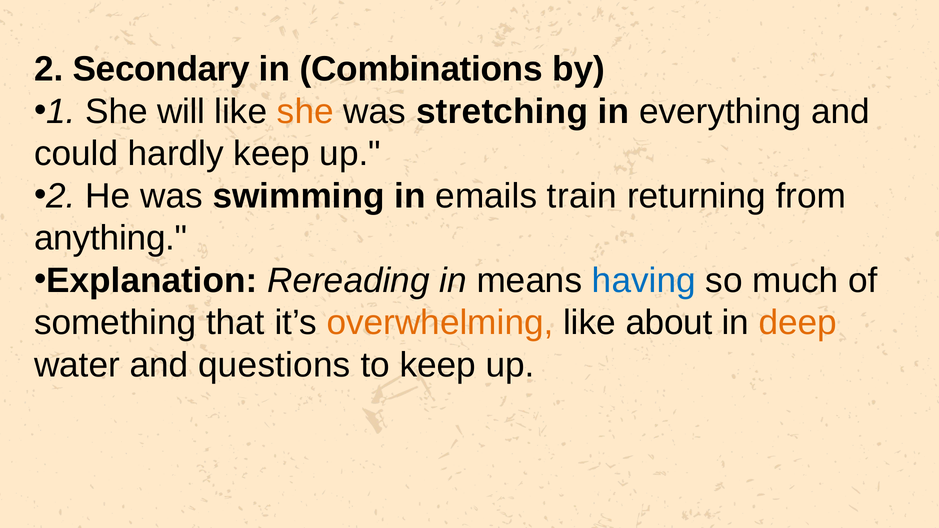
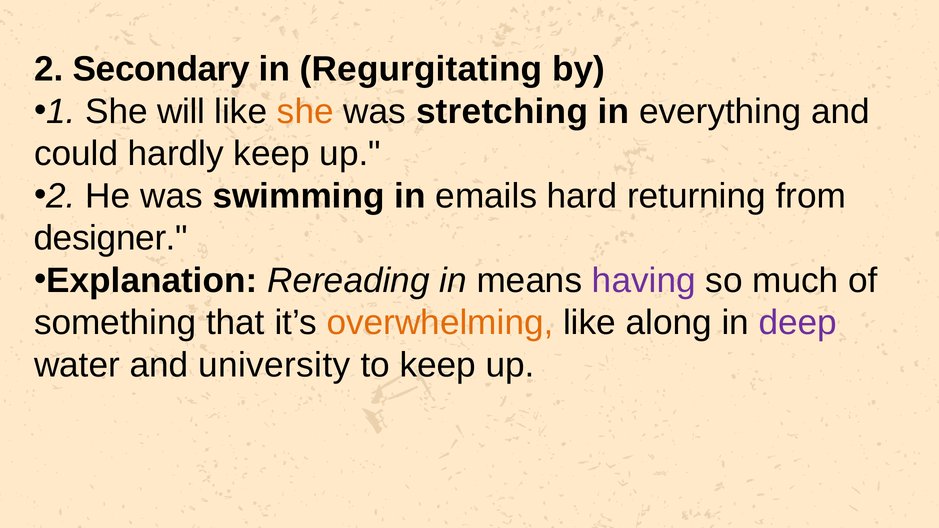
Combinations: Combinations -> Regurgitating
train: train -> hard
anything: anything -> designer
having colour: blue -> purple
about: about -> along
deep colour: orange -> purple
questions: questions -> university
